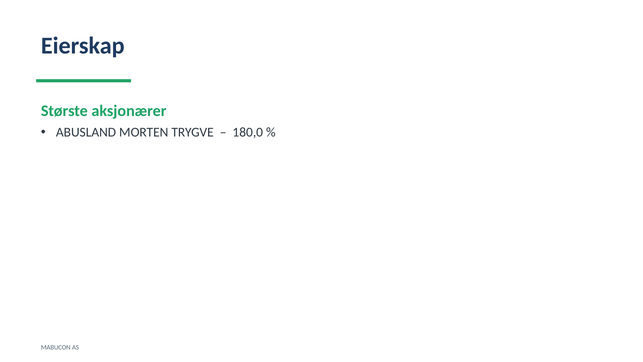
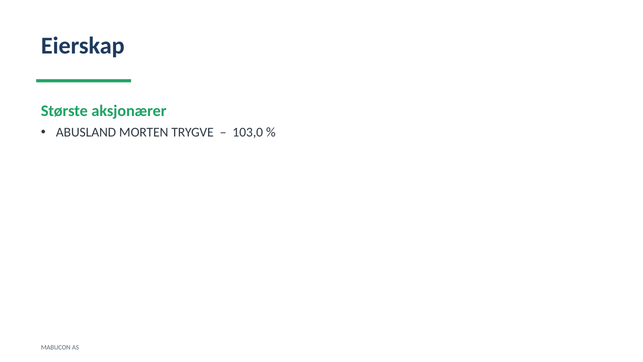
180,0: 180,0 -> 103,0
